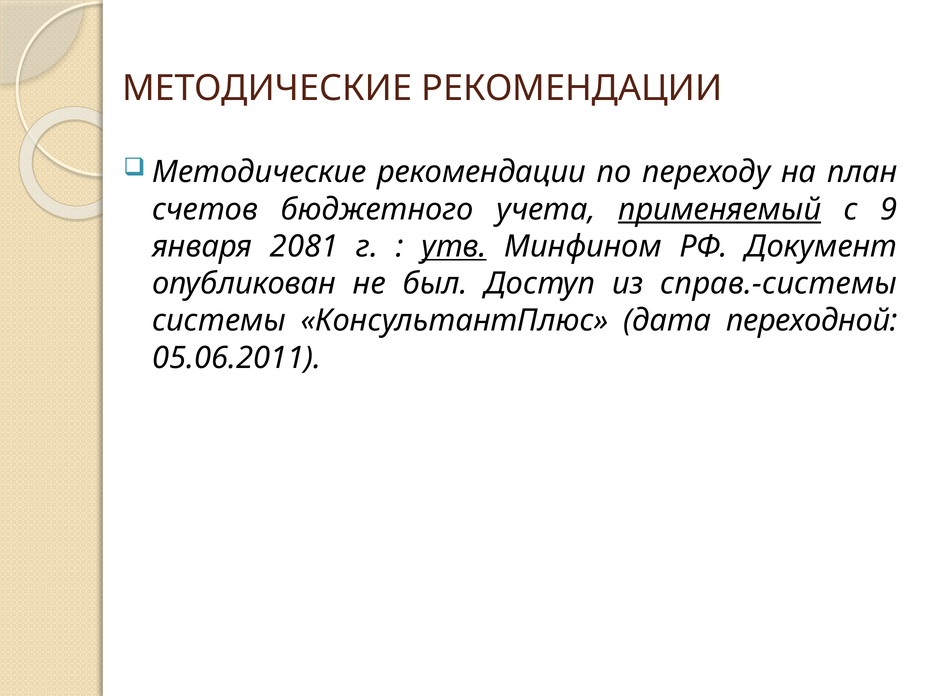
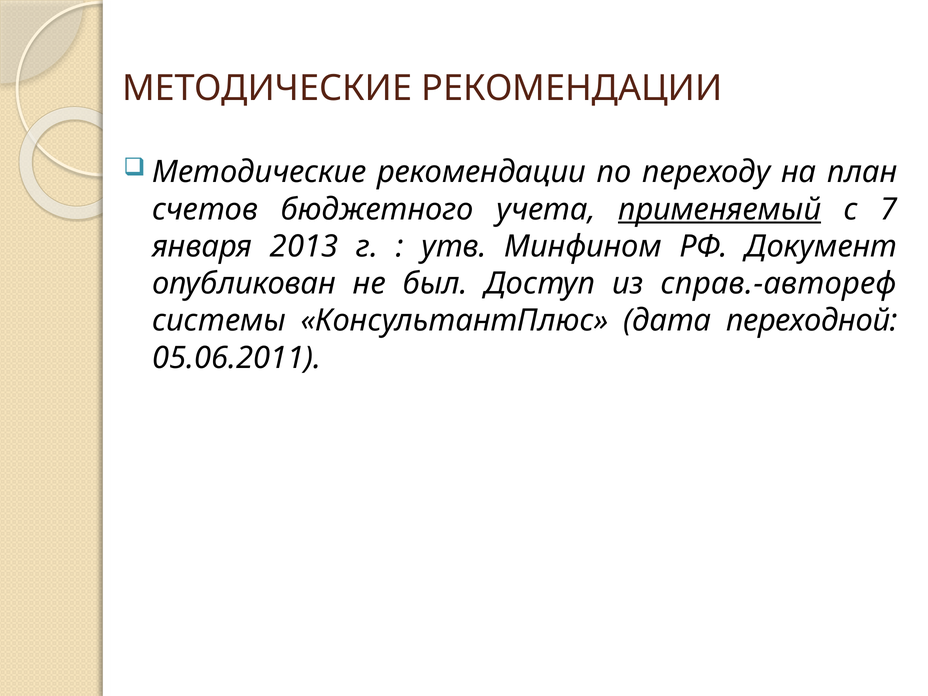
9: 9 -> 7
2081: 2081 -> 2013
утв underline: present -> none
справ.-системы: справ.-системы -> справ.-автореф
